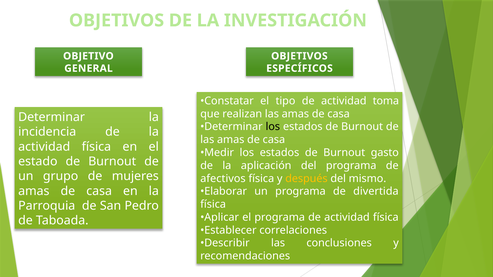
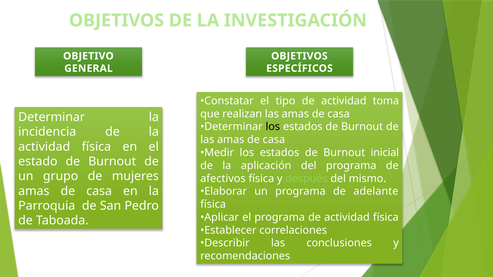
gasto: gasto -> inicial
después colour: yellow -> light green
divertida: divertida -> adelante
